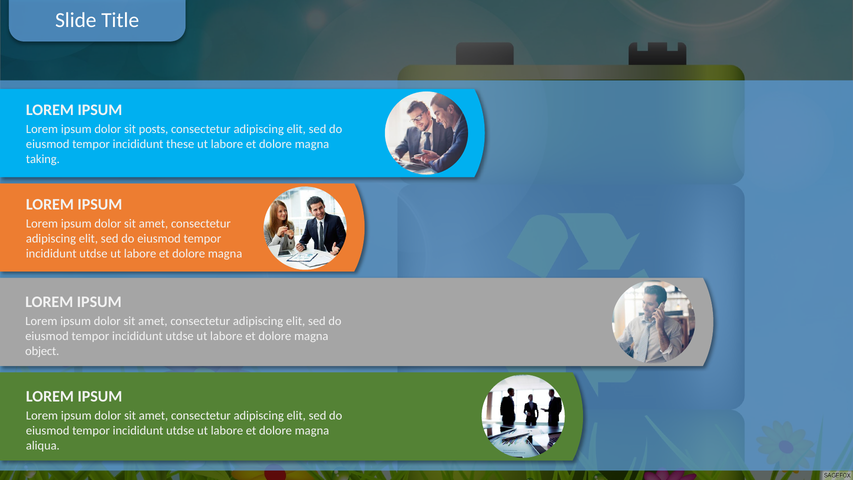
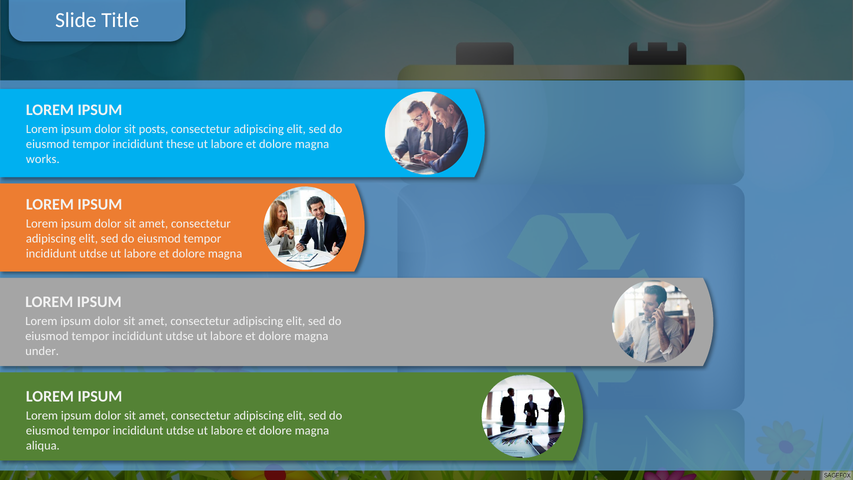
taking: taking -> works
object: object -> under
